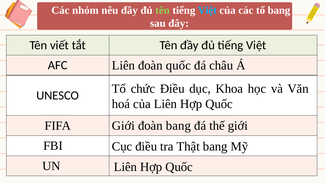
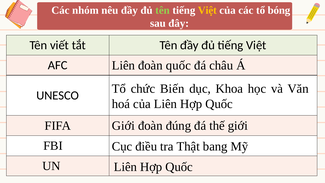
Việt at (207, 10) colour: light blue -> yellow
tổ bang: bang -> bóng
chức Điều: Điều -> Biến
đoàn bang: bang -> đúng
